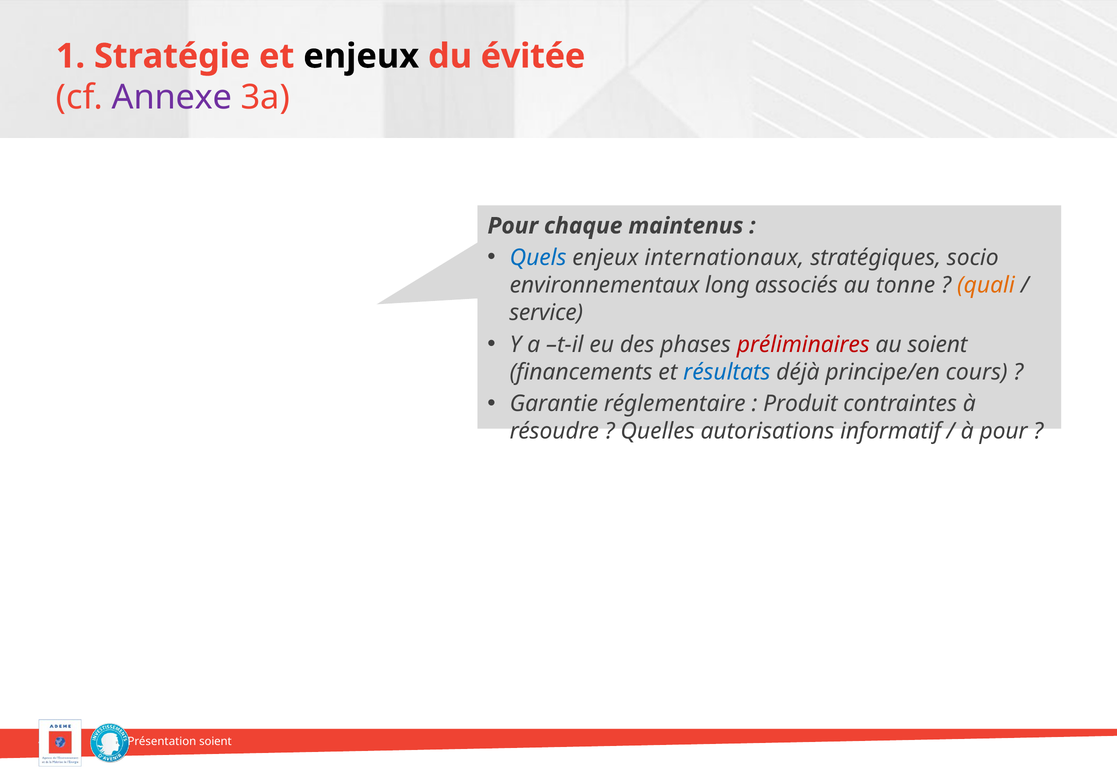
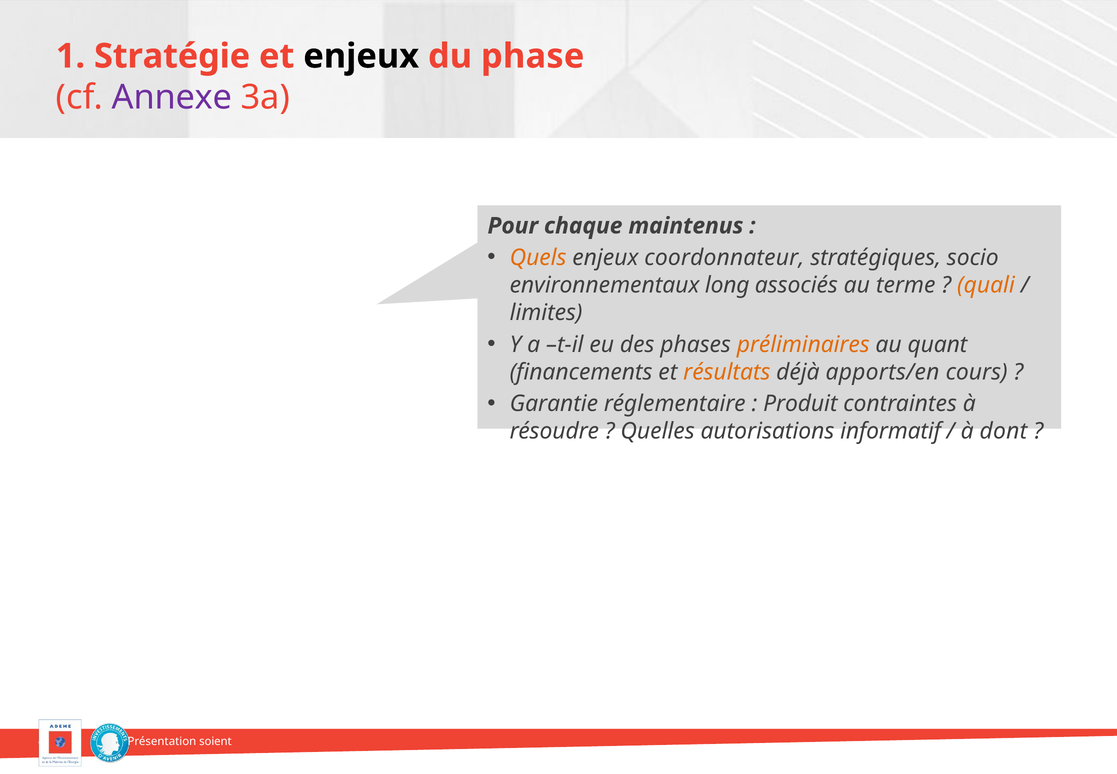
évitée: évitée -> phase
Quels colour: blue -> orange
internationaux: internationaux -> coordonnateur
tonne: tonne -> terme
service: service -> limites
préliminaires colour: red -> orange
au soient: soient -> quant
résultats colour: blue -> orange
principe/en: principe/en -> apports/en
à pour: pour -> dont
